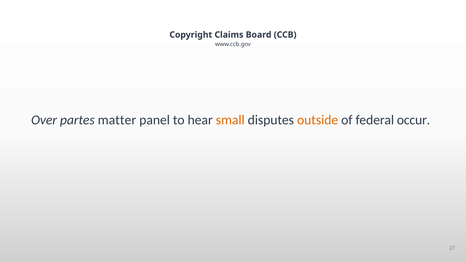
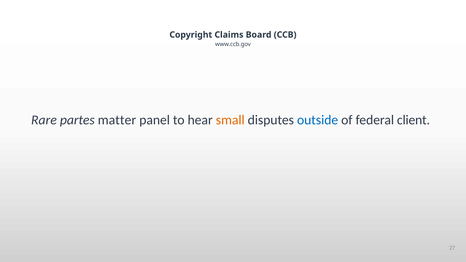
Over: Over -> Rare
outside colour: orange -> blue
occur: occur -> client
